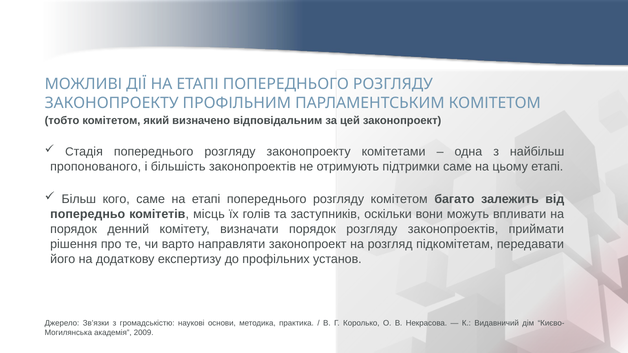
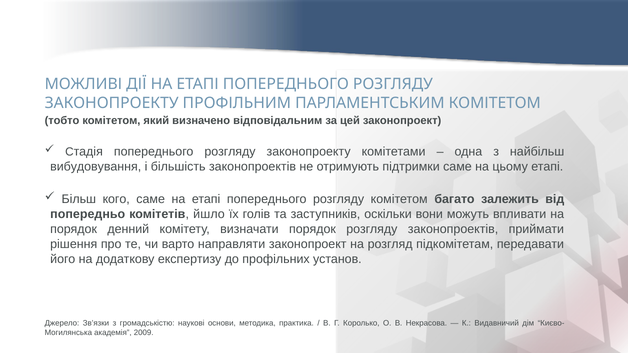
пропонованого: пропонованого -> вибудовування
місць: місць -> йшло
